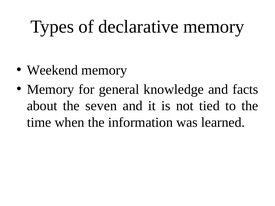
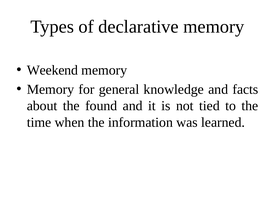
seven: seven -> found
